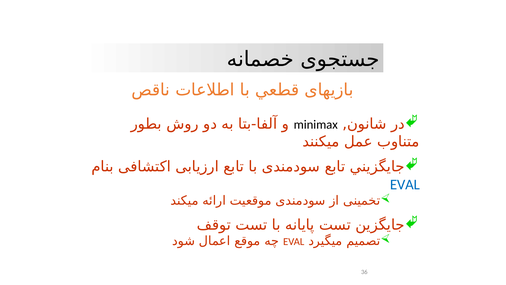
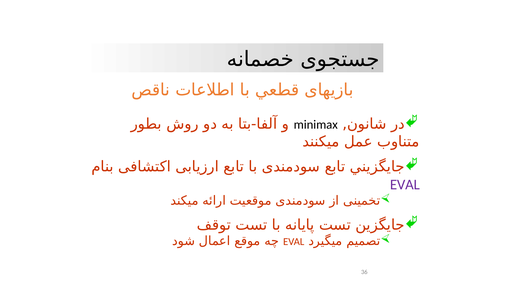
EVAL at (405, 184) colour: blue -> purple
